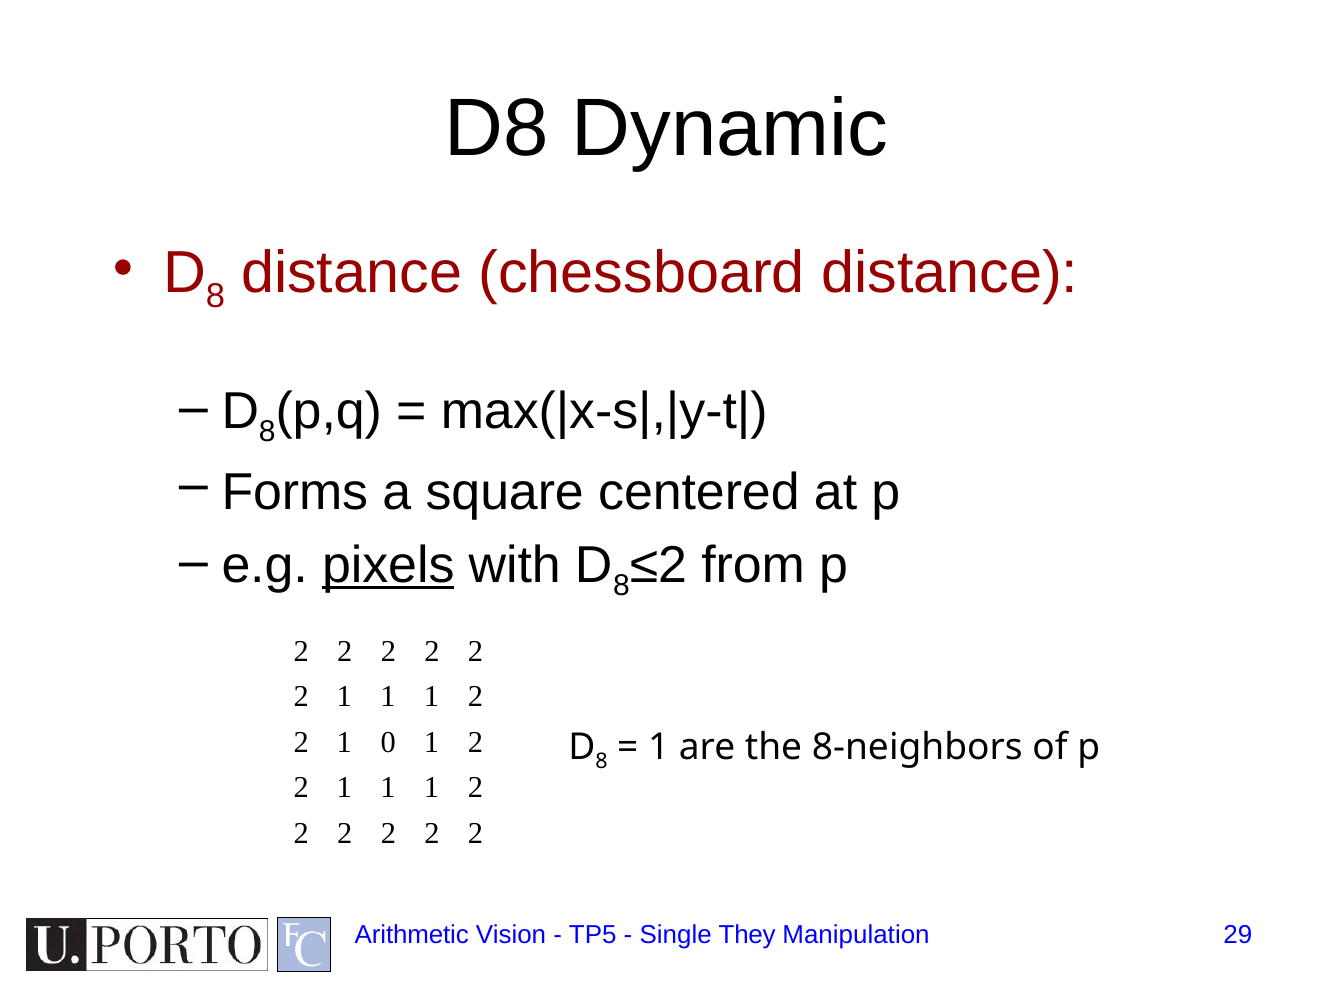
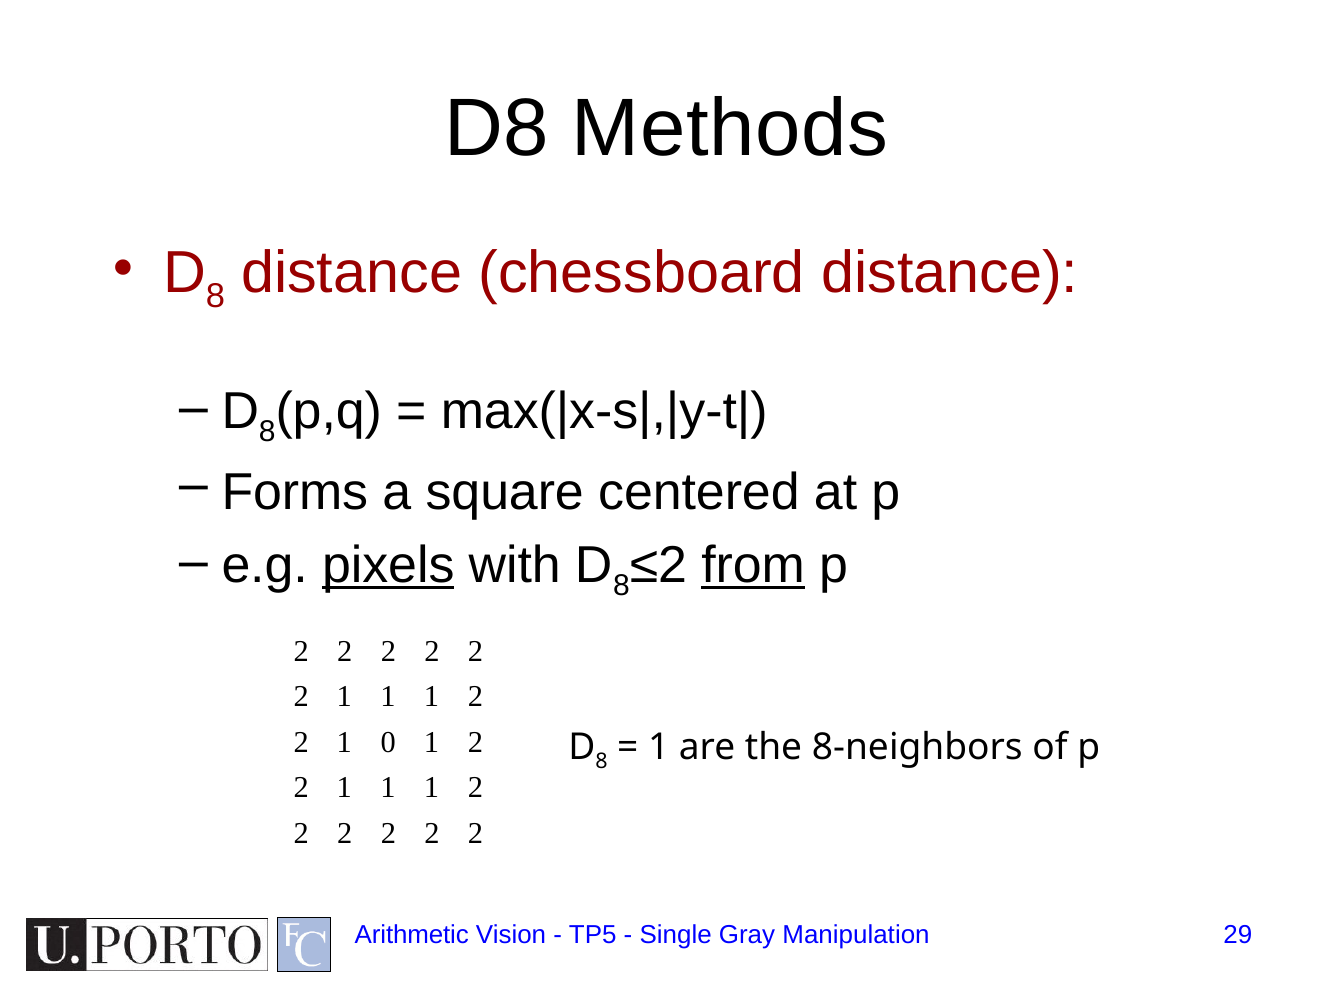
Dynamic: Dynamic -> Methods
from underline: none -> present
They: They -> Gray
